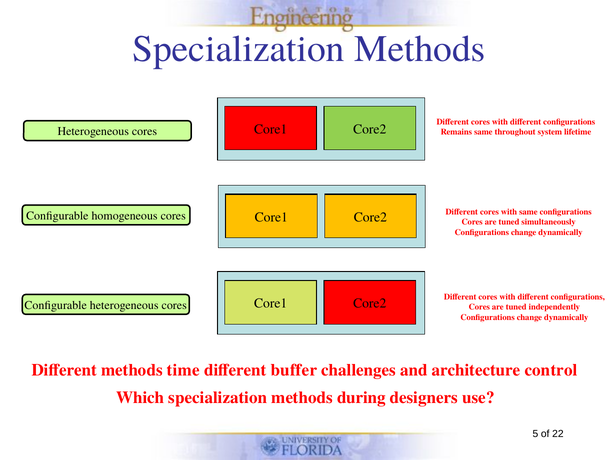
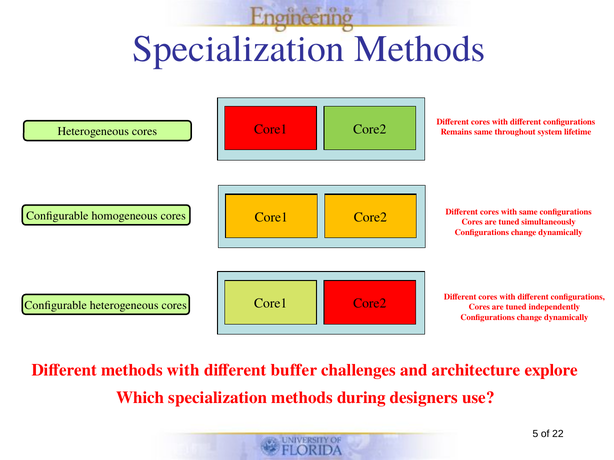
methods time: time -> with
control: control -> explore
